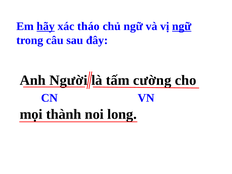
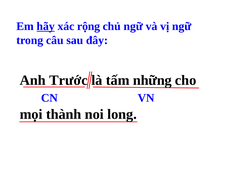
tháo: tháo -> rộng
ngữ at (182, 26) underline: present -> none
Người: Người -> Trước
cường: cường -> những
